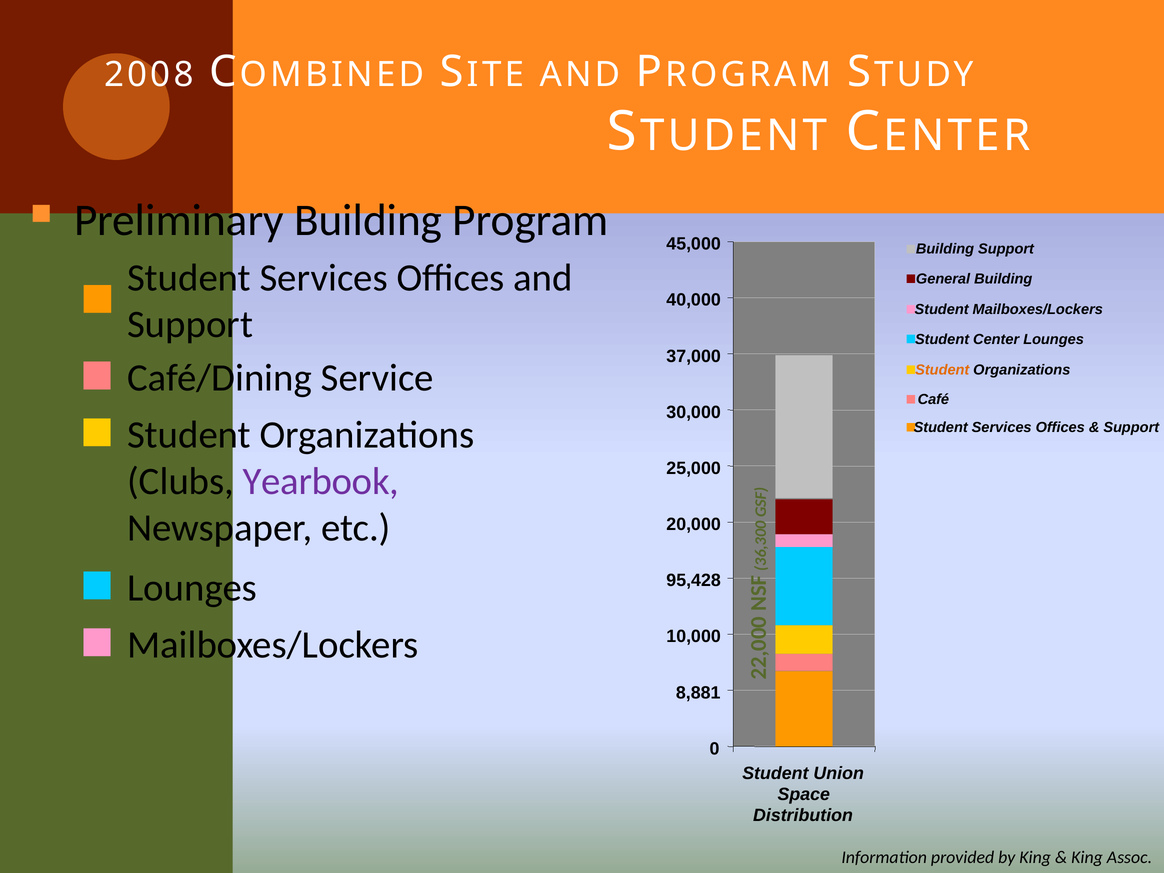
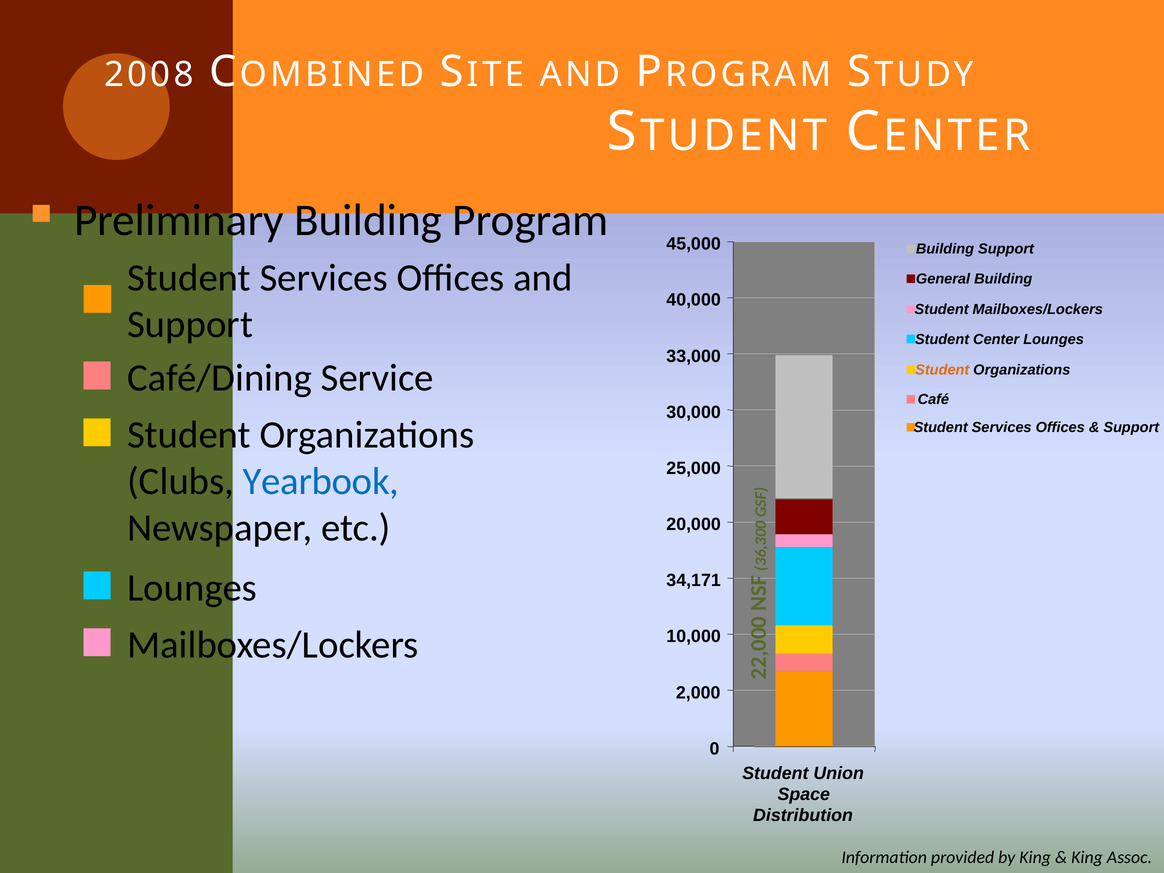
37,000: 37,000 -> 33,000
Yearbook colour: purple -> blue
95,428: 95,428 -> 34,171
8,881: 8,881 -> 2,000
